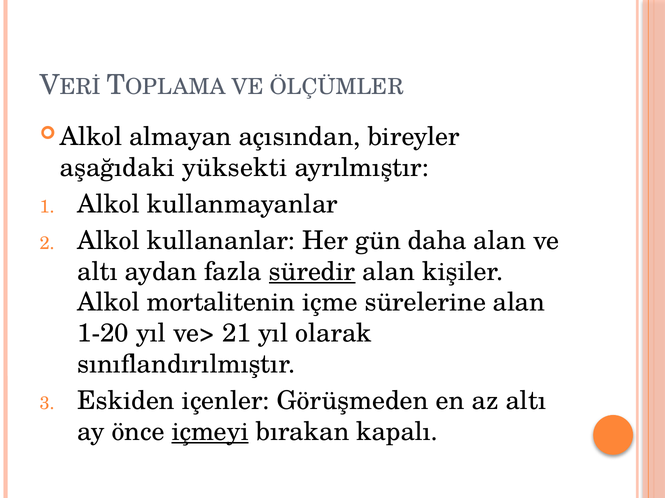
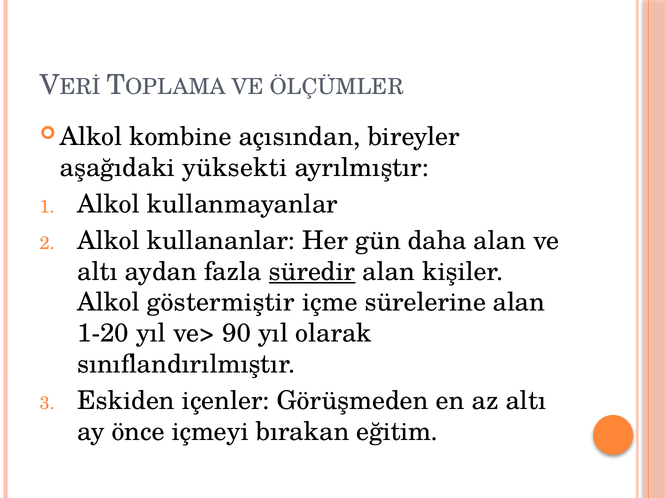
almayan: almayan -> kombine
mortalitenin: mortalitenin -> göstermiştir
21: 21 -> 90
içmeyi underline: present -> none
kapalı: kapalı -> eğitim
